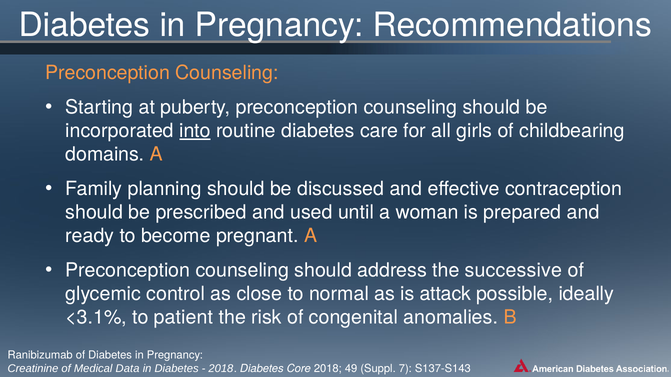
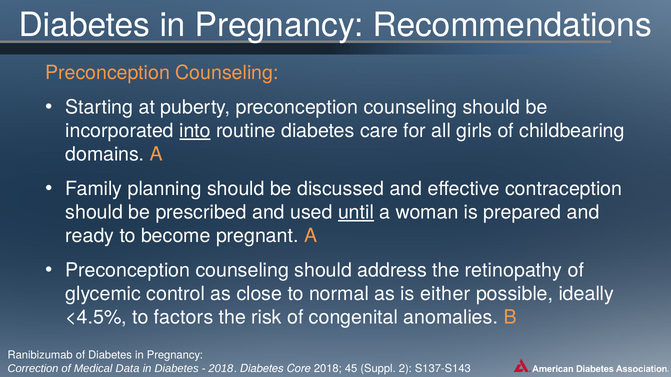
until underline: none -> present
successive: successive -> retinopathy
attack: attack -> either
<3.1%: <3.1% -> <4.5%
patient: patient -> factors
Creatinine: Creatinine -> Correction
49: 49 -> 45
7: 7 -> 2
